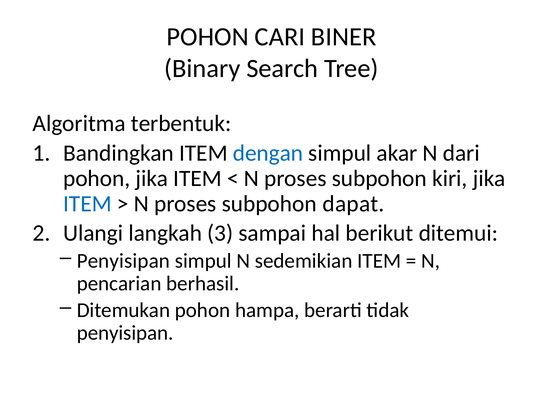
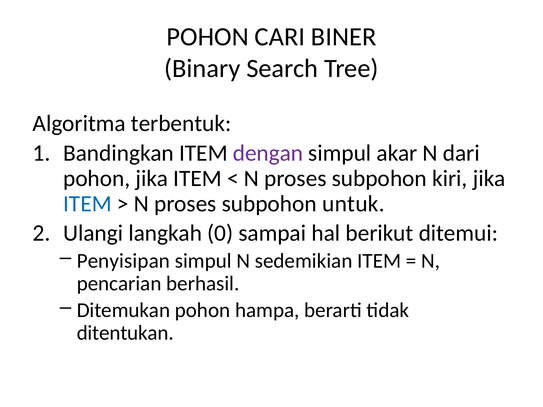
dengan colour: blue -> purple
dapat: dapat -> untuk
3: 3 -> 0
penyisipan at (125, 333): penyisipan -> ditentukan
